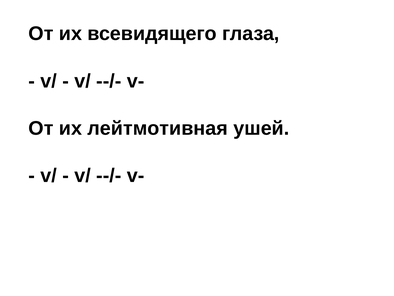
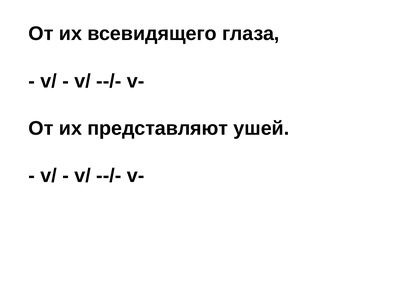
лейтмотивная: лейтмотивная -> представляют
